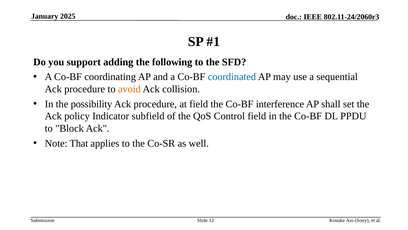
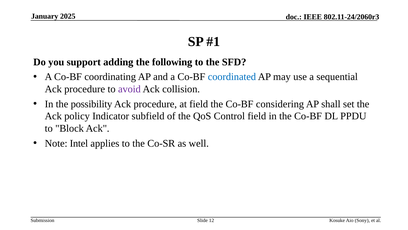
avoid colour: orange -> purple
interference: interference -> considering
That: That -> Intel
